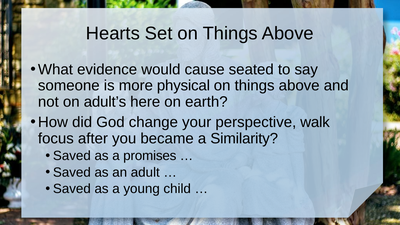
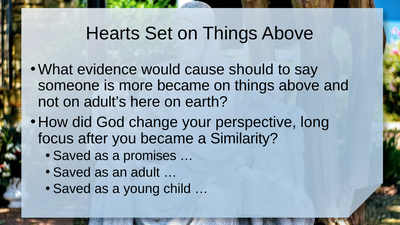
seated: seated -> should
more physical: physical -> became
walk: walk -> long
